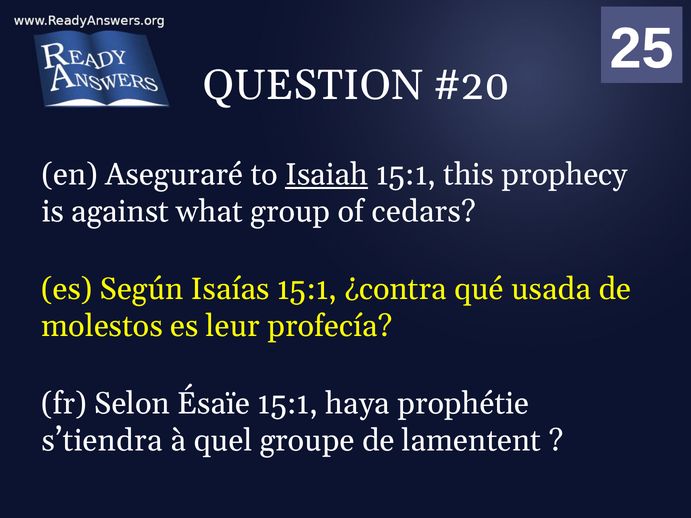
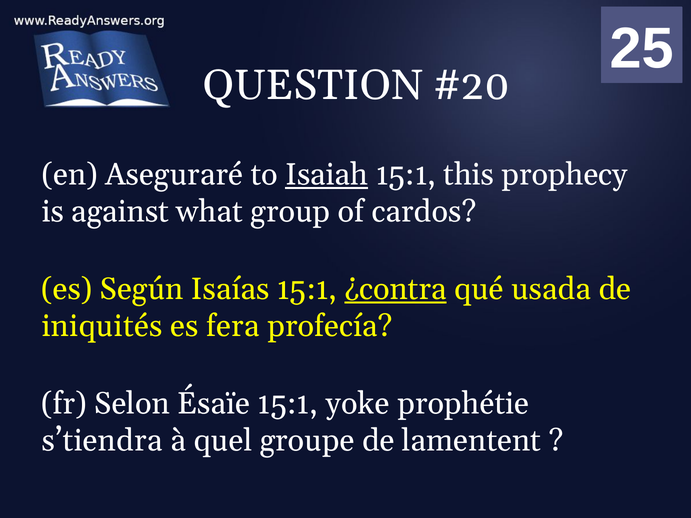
cedars: cedars -> cardos
¿contra underline: none -> present
molestos: molestos -> iniquités
leur: leur -> fera
haya: haya -> yoke
